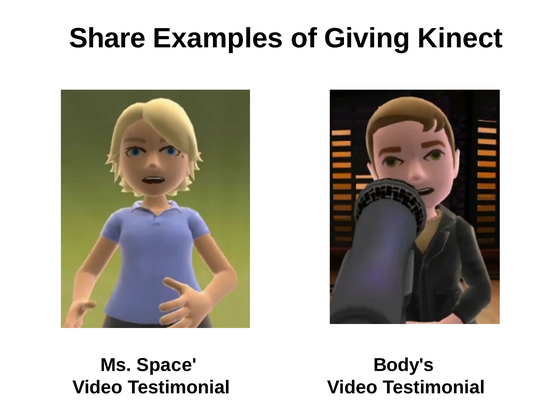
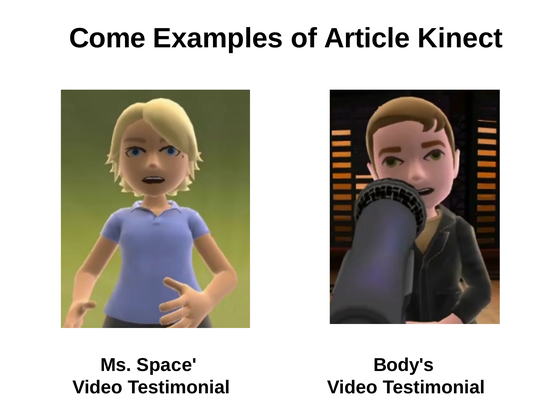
Share: Share -> Come
Giving: Giving -> Article
